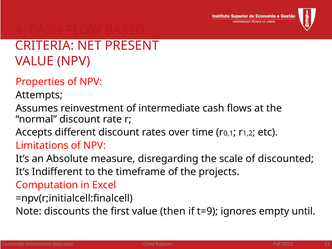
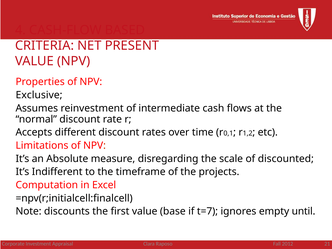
Attempts: Attempts -> Exclusive
then: then -> base
t=9: t=9 -> t=7
